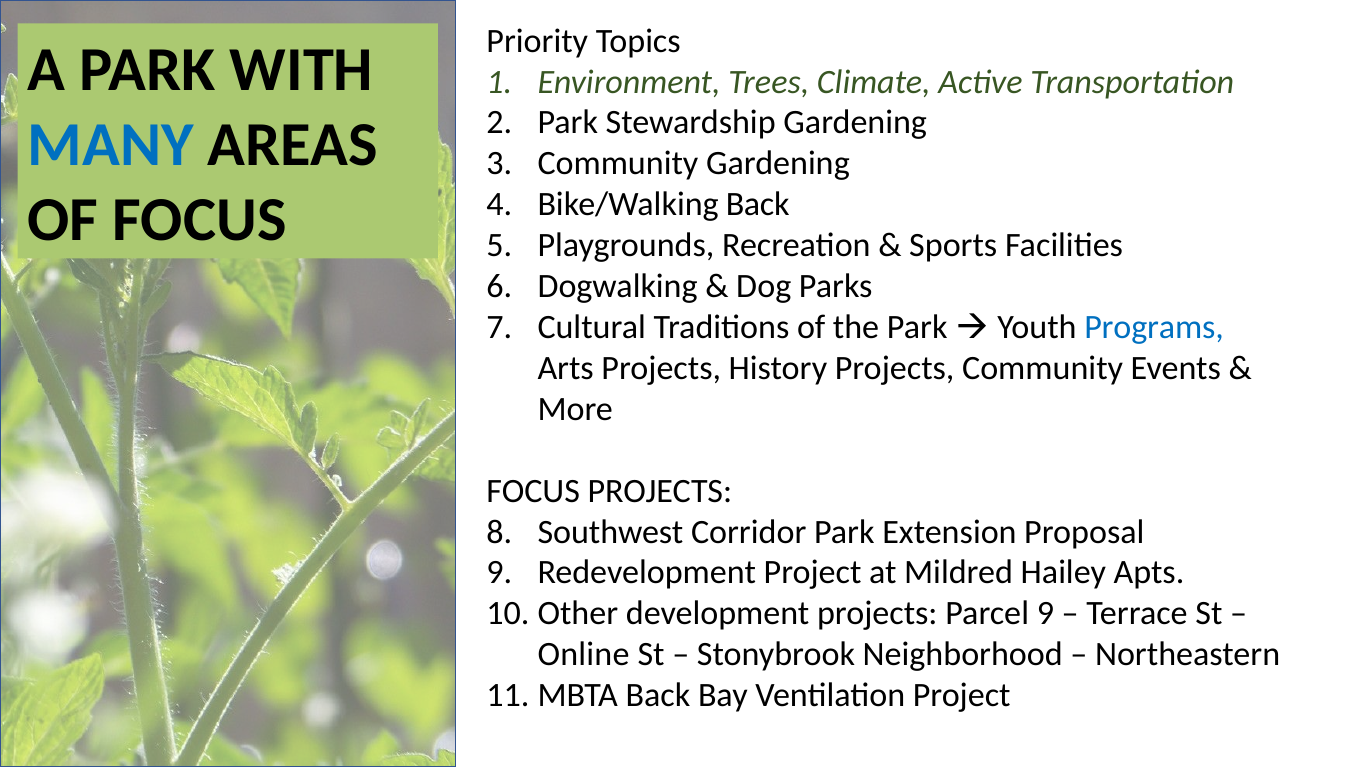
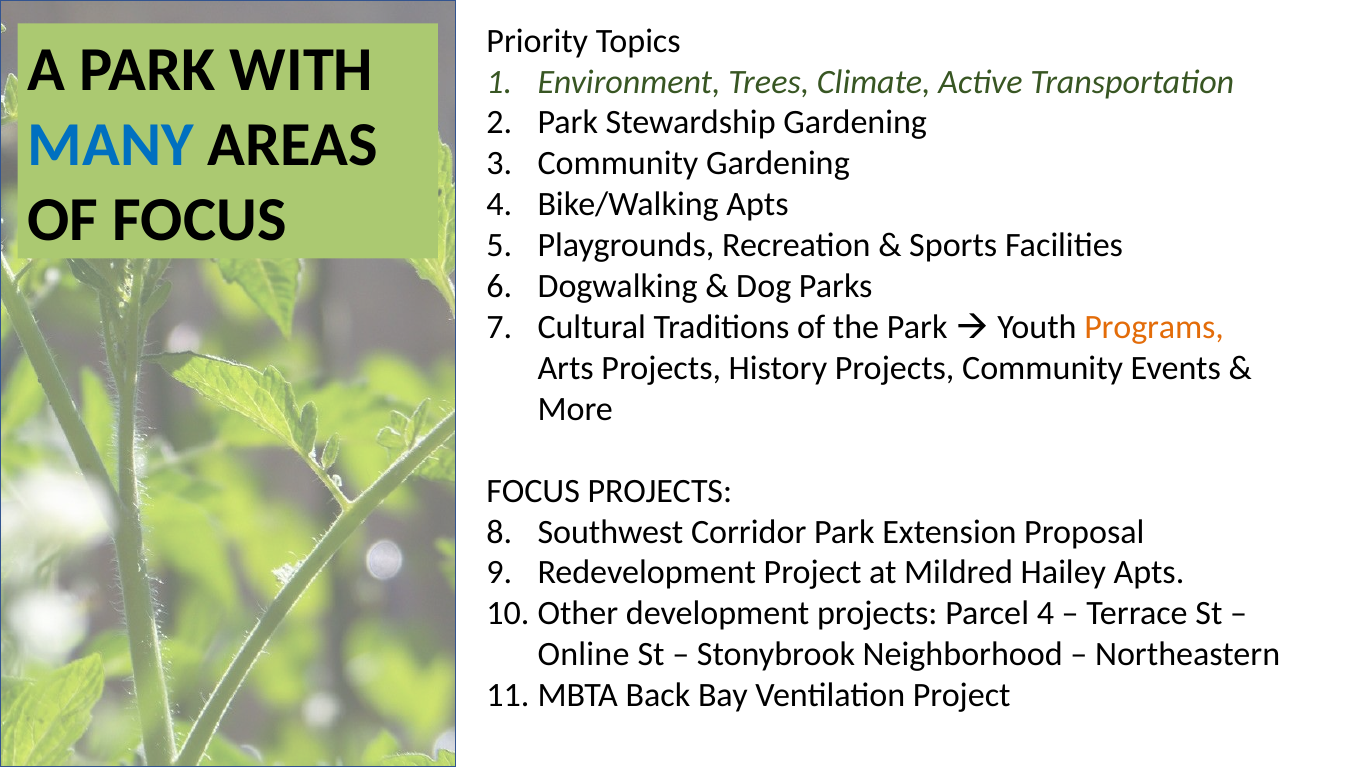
Bike/Walking Back: Back -> Apts
Programs colour: blue -> orange
Parcel 9: 9 -> 4
